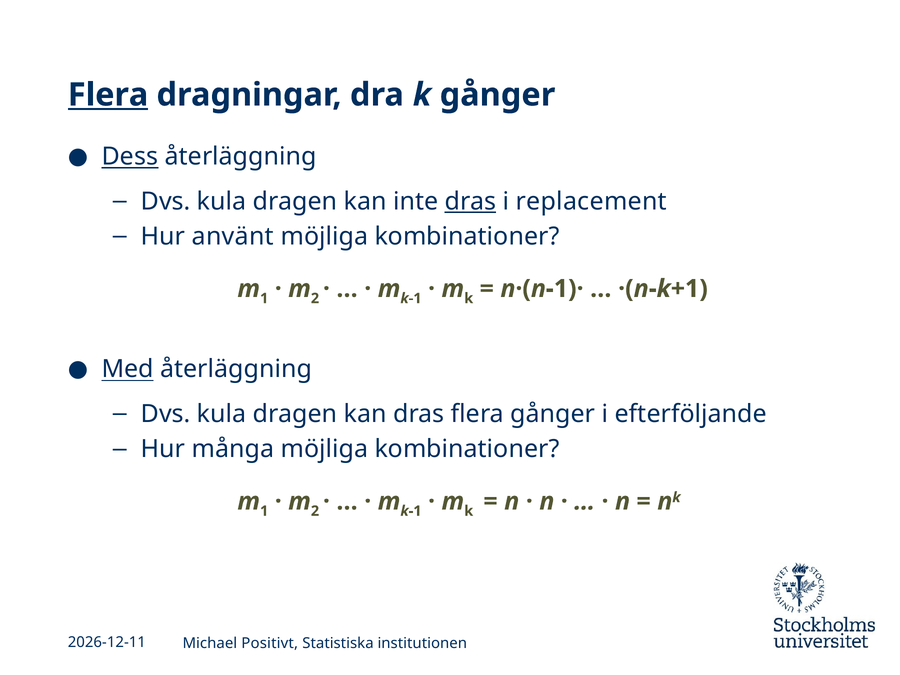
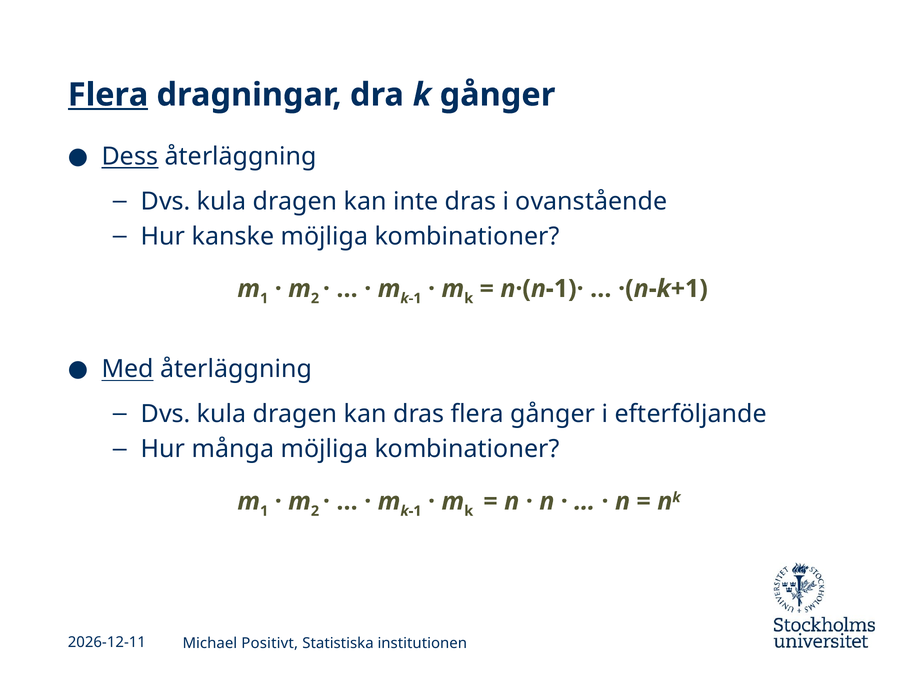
dras at (470, 202) underline: present -> none
replacement: replacement -> ovanstående
använt: använt -> kanske
